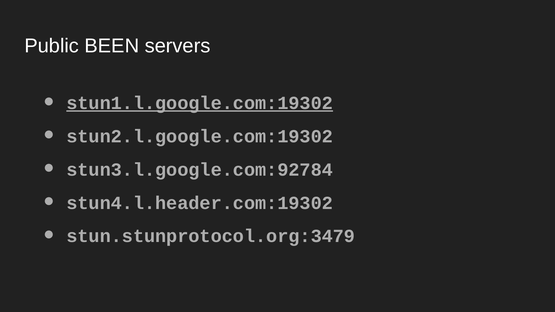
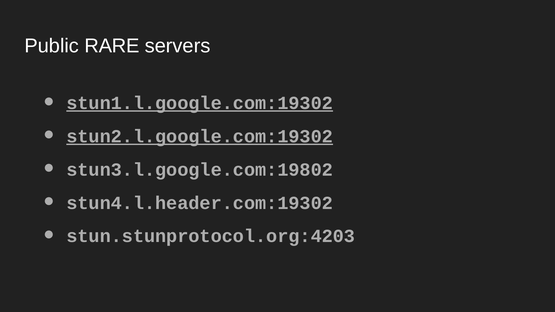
BEEN: BEEN -> RARE
stun2.l.google.com:19302 underline: none -> present
stun3.l.google.com:92784: stun3.l.google.com:92784 -> stun3.l.google.com:19802
stun.stunprotocol.org:3479: stun.stunprotocol.org:3479 -> stun.stunprotocol.org:4203
